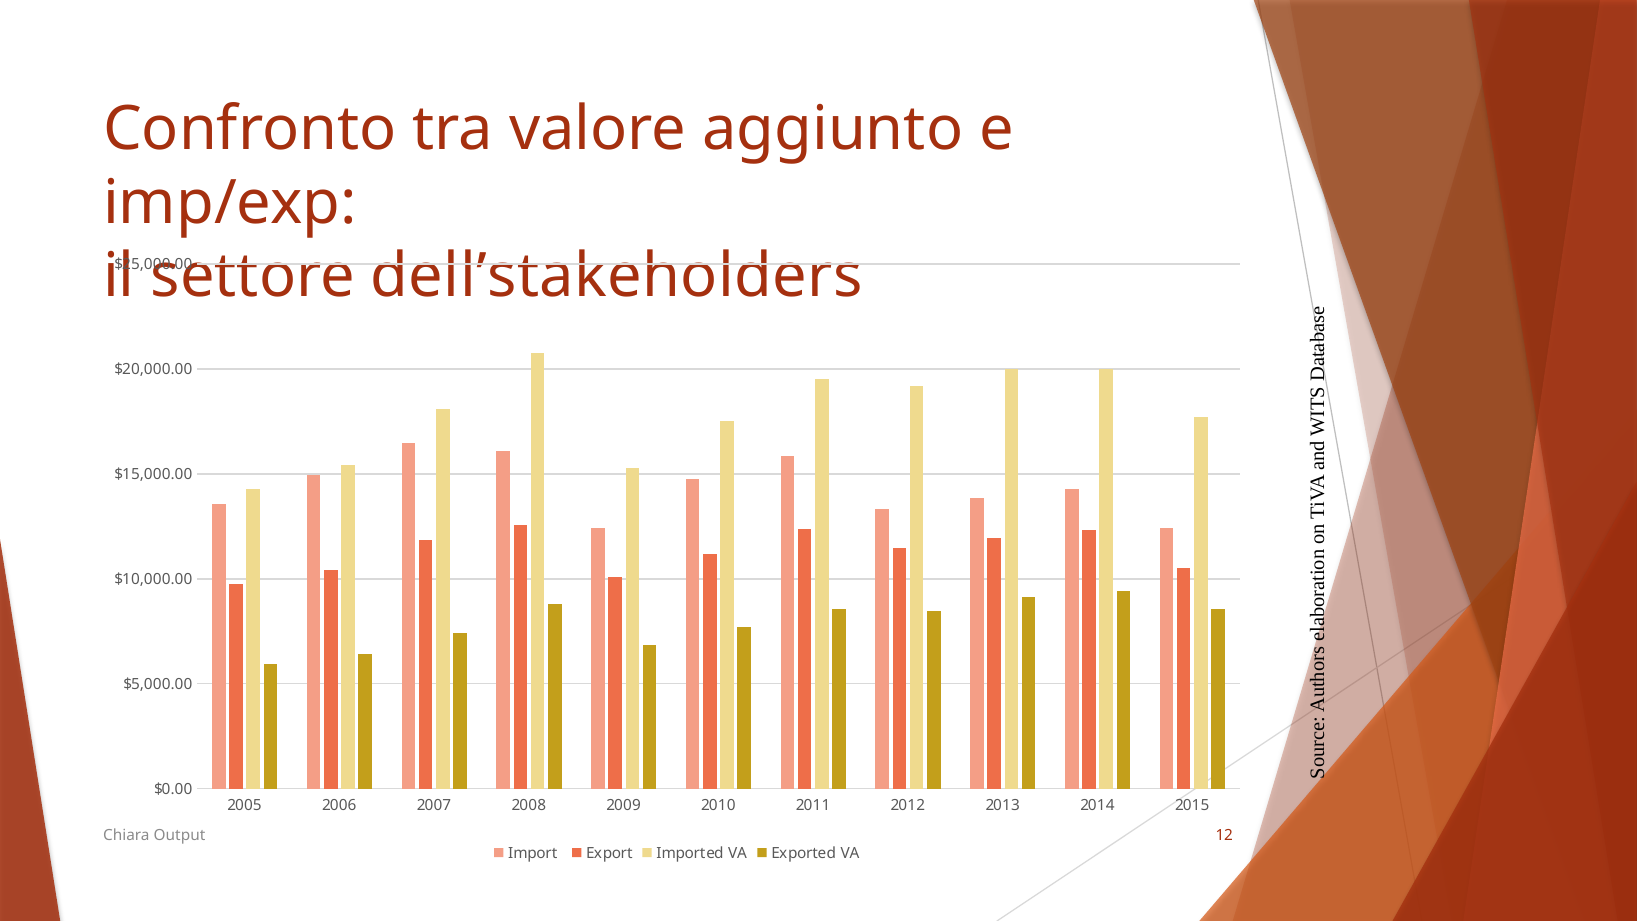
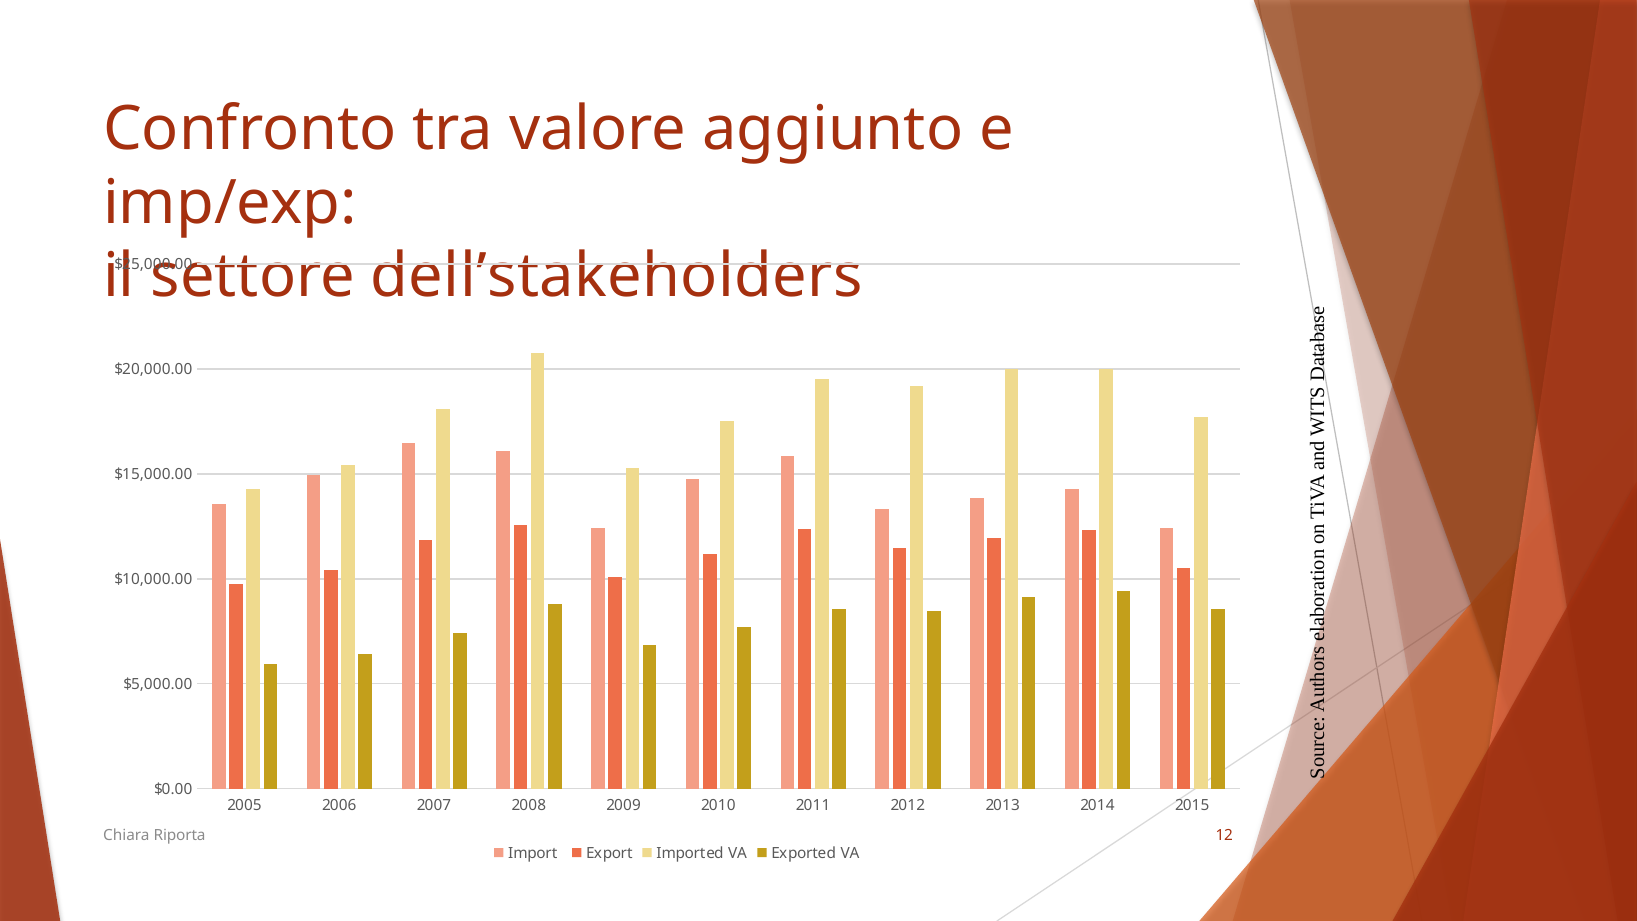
Output: Output -> Riporta
